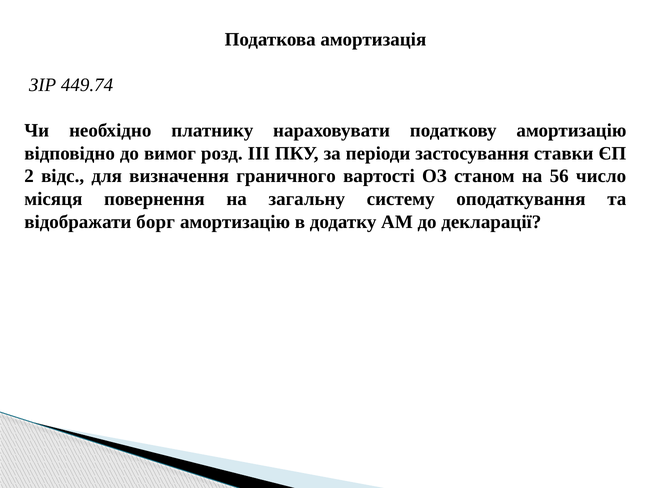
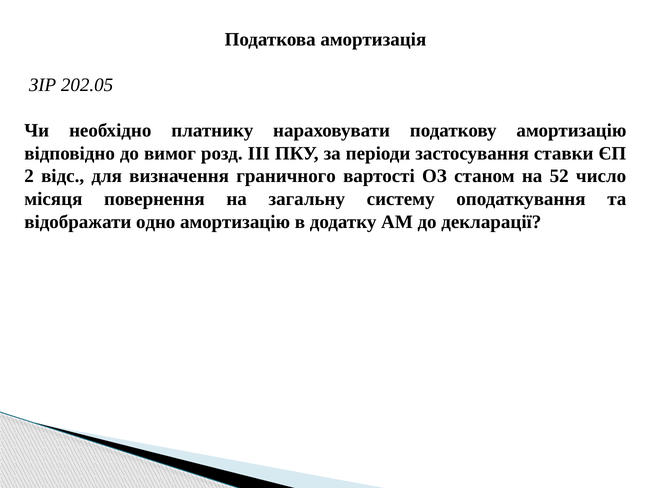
449.74: 449.74 -> 202.05
56: 56 -> 52
борг: борг -> одно
